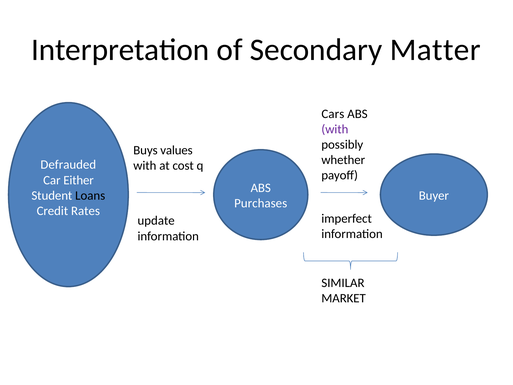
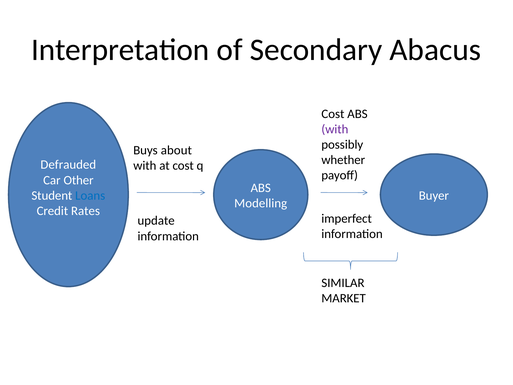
Matter: Matter -> Abacus
Cars at (333, 114): Cars -> Cost
values: values -> about
Either: Either -> Other
Loans colour: black -> blue
Purchases: Purchases -> Modelling
